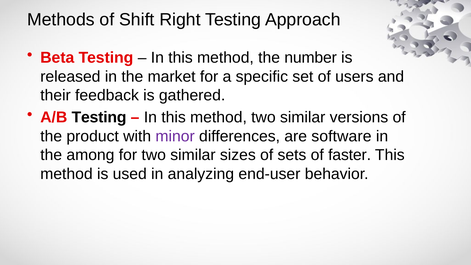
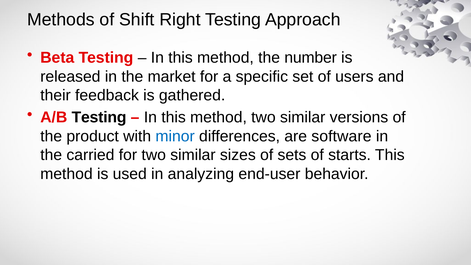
minor colour: purple -> blue
among: among -> carried
faster: faster -> starts
